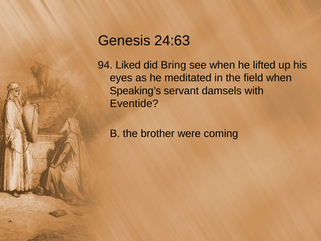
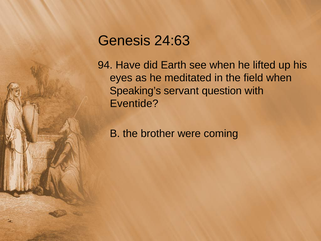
Liked: Liked -> Have
Bring: Bring -> Earth
damsels: damsels -> question
